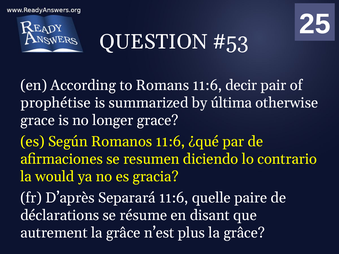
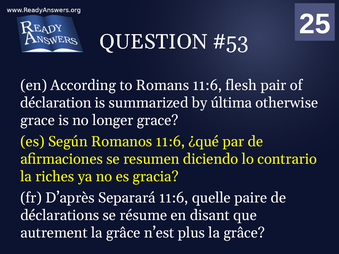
decir: decir -> flesh
prophétise: prophétise -> déclaration
would: would -> riches
